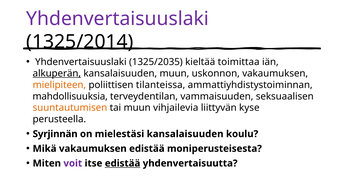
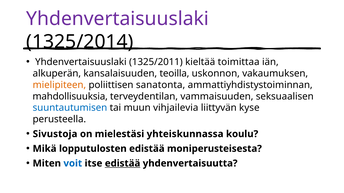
1325/2035: 1325/2035 -> 1325/2011
alkuperän underline: present -> none
kansalaisuuden muun: muun -> teoilla
tilanteissa: tilanteissa -> sanatonta
suuntautumisen colour: orange -> blue
Syrjinnän: Syrjinnän -> Sivustoja
mielestäsi kansalaisuuden: kansalaisuuden -> yhteiskunnassa
Mikä vakaumuksen: vakaumuksen -> lopputulosten
voit colour: purple -> blue
